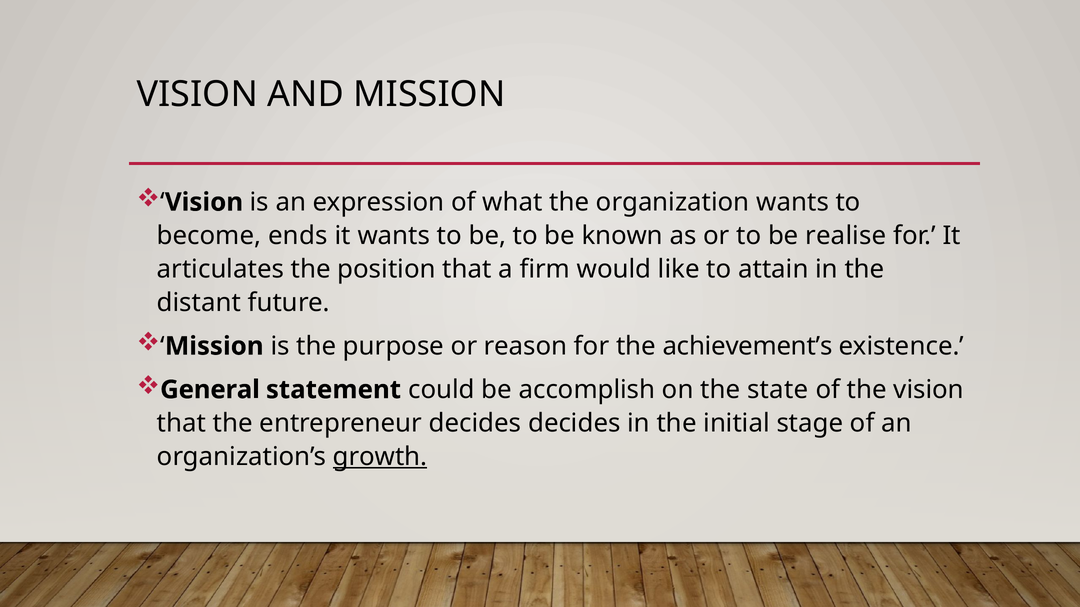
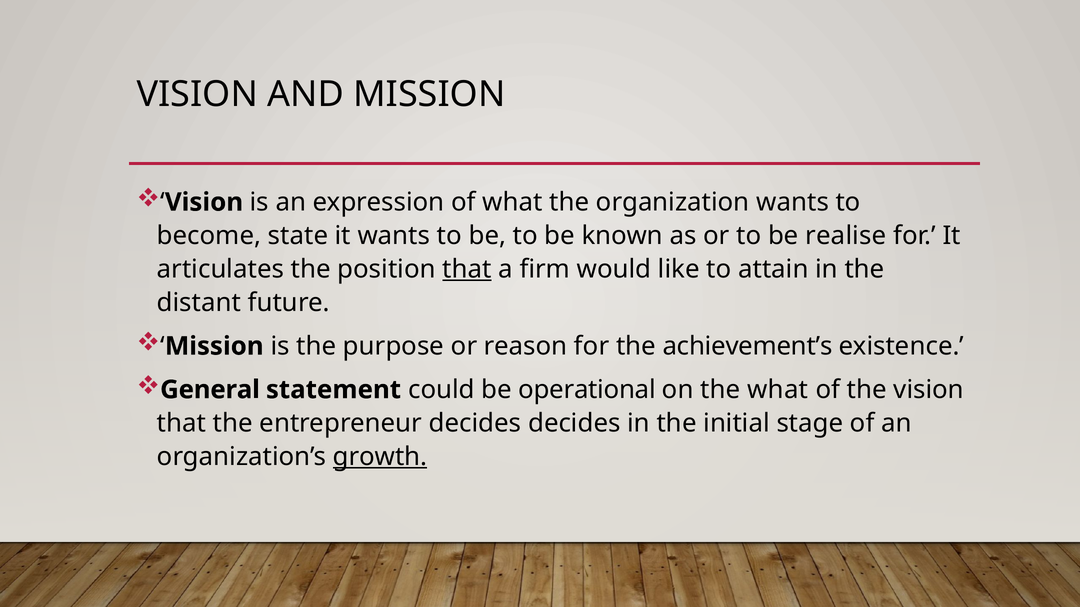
ends: ends -> state
that at (467, 269) underline: none -> present
accomplish: accomplish -> operational
the state: state -> what
